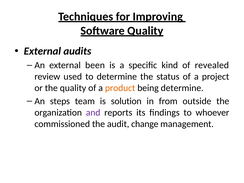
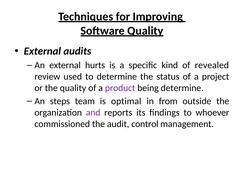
been: been -> hurts
product colour: orange -> purple
solution: solution -> optimal
change: change -> control
